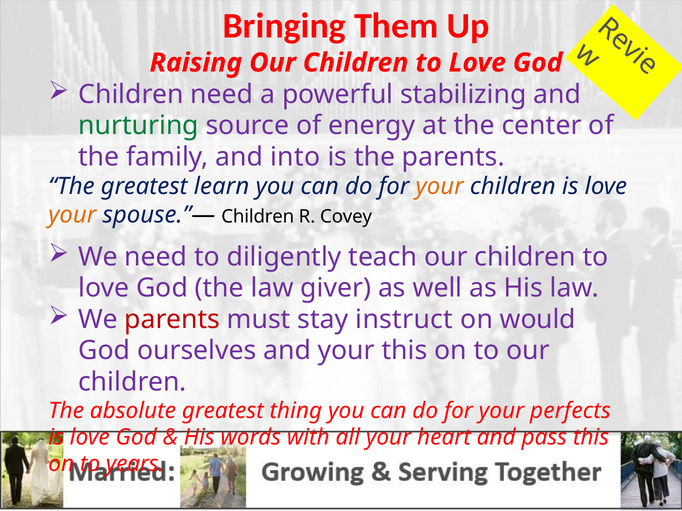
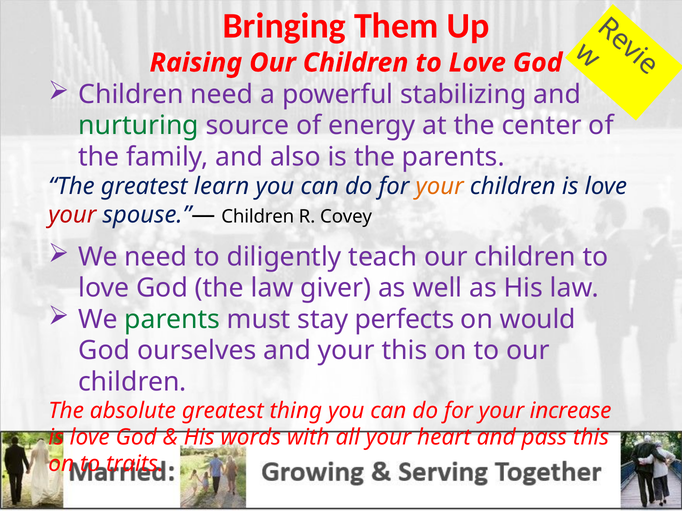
into: into -> also
your at (72, 215) colour: orange -> red
parents at (172, 320) colour: red -> green
instruct: instruct -> perfects
perfects: perfects -> increase
years: years -> traits
